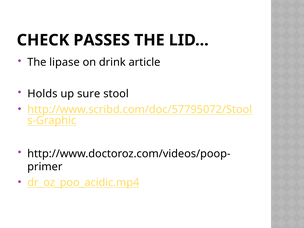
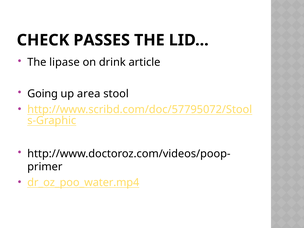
Holds: Holds -> Going
sure: sure -> area
dr_oz_poo_acidic.mp4: dr_oz_poo_acidic.mp4 -> dr_oz_poo_water.mp4
